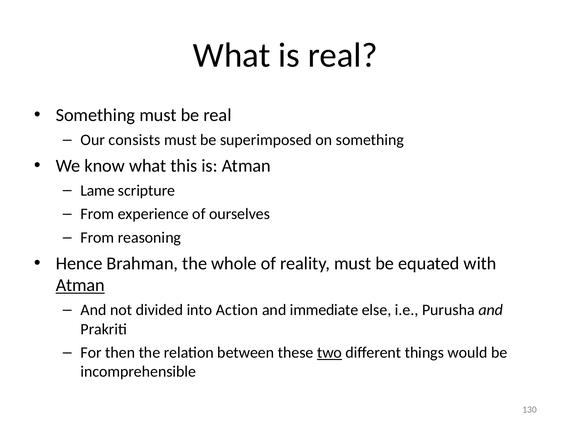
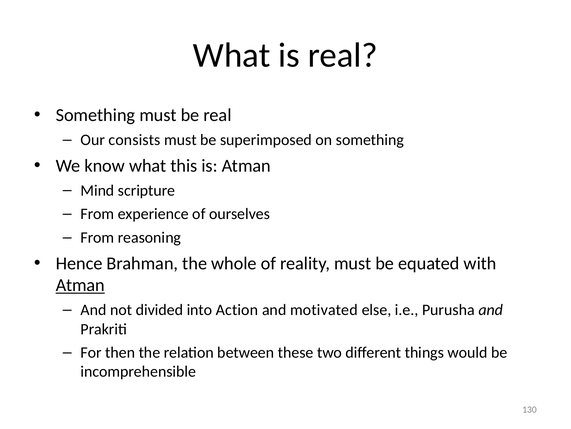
Lame: Lame -> Mind
immediate: immediate -> motivated
two underline: present -> none
